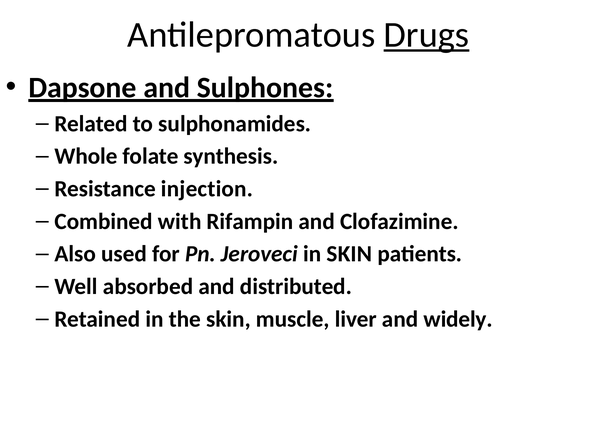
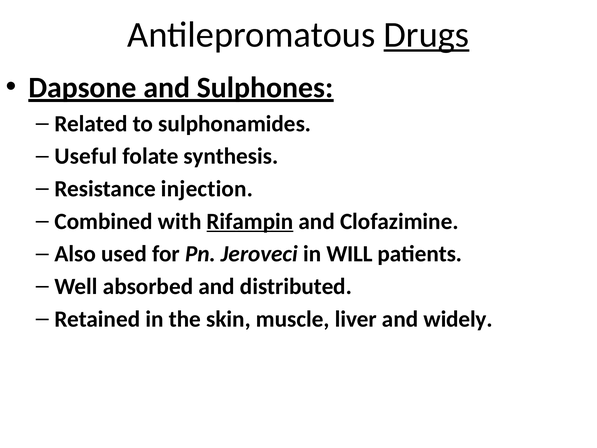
Whole: Whole -> Useful
Rifampin underline: none -> present
in SKIN: SKIN -> WILL
